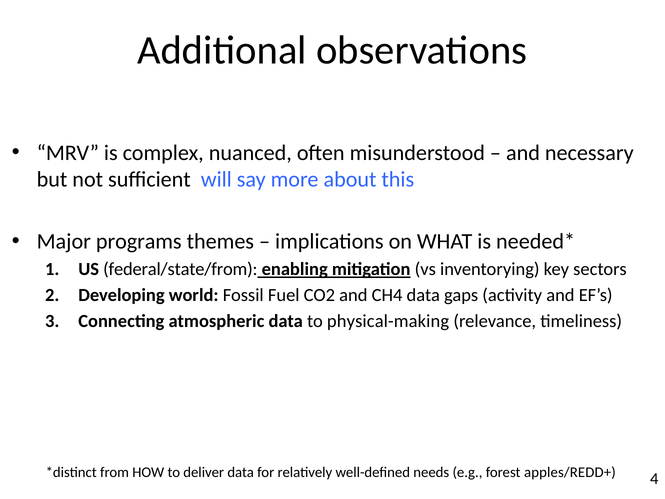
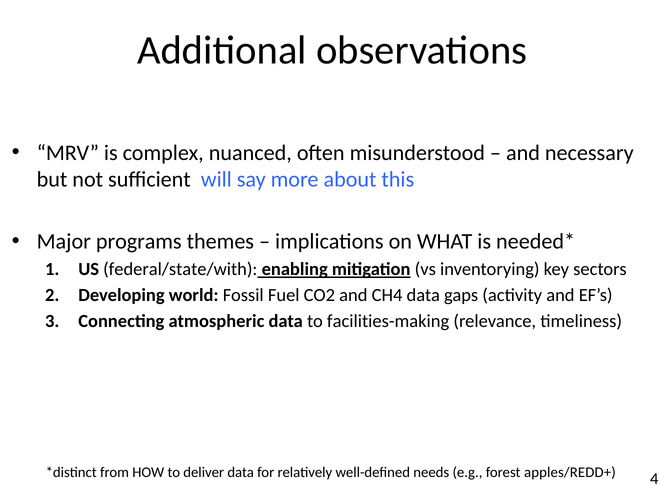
federal/state/from: federal/state/from -> federal/state/with
physical-making: physical-making -> facilities-making
